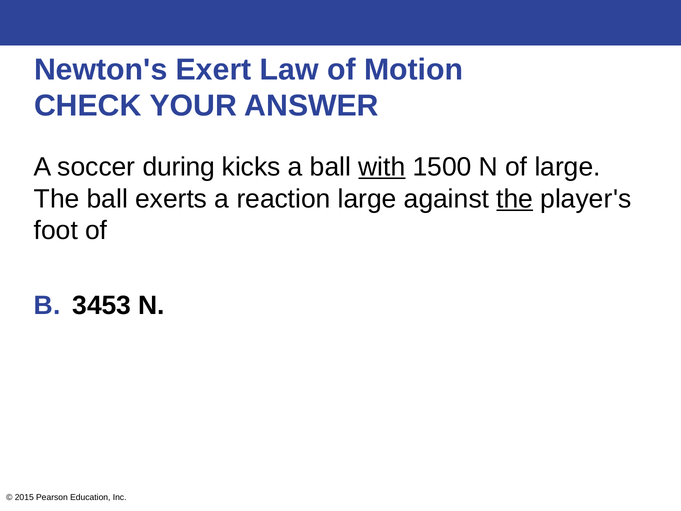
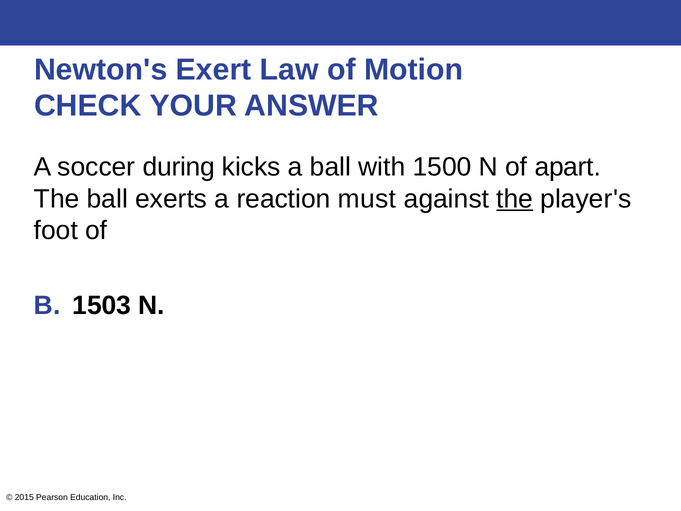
with underline: present -> none
of large: large -> apart
reaction large: large -> must
3453: 3453 -> 1503
